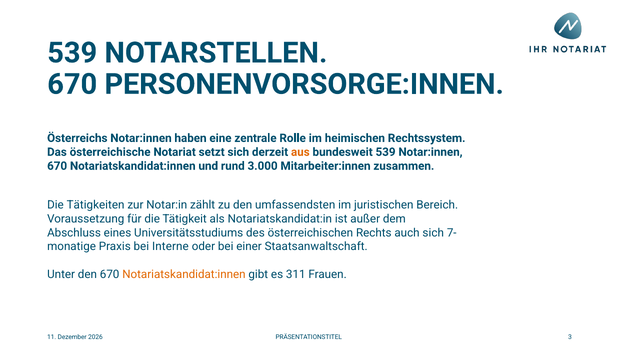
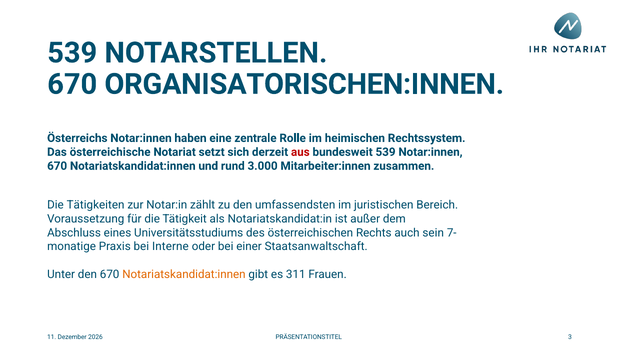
PERSONENVORSORGE:INNEN: PERSONENVORSORGE:INNEN -> ORGANISATORISCHEN:INNEN
aus colour: orange -> red
auch sich: sich -> sein
